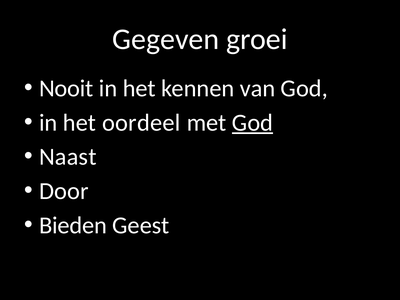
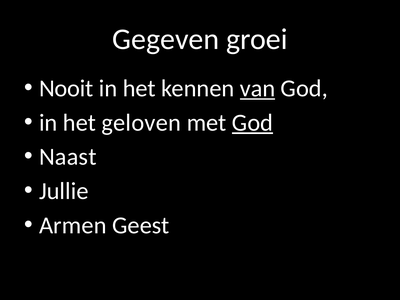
van underline: none -> present
oordeel: oordeel -> geloven
Door: Door -> Jullie
Bieden: Bieden -> Armen
